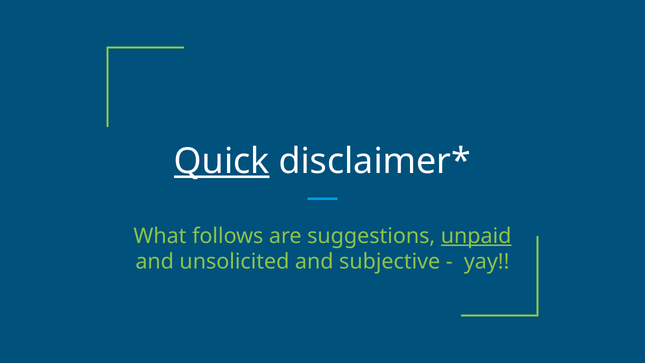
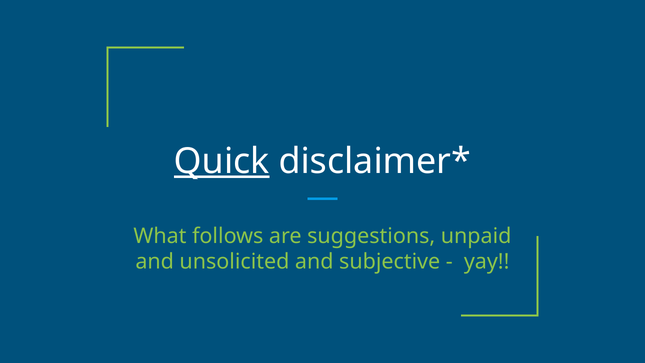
unpaid underline: present -> none
